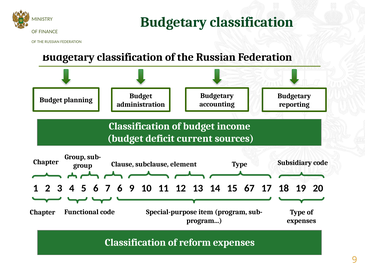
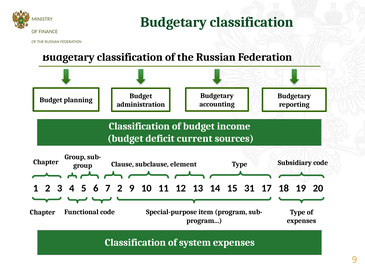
7 6: 6 -> 2
67: 67 -> 31
reform: reform -> system
